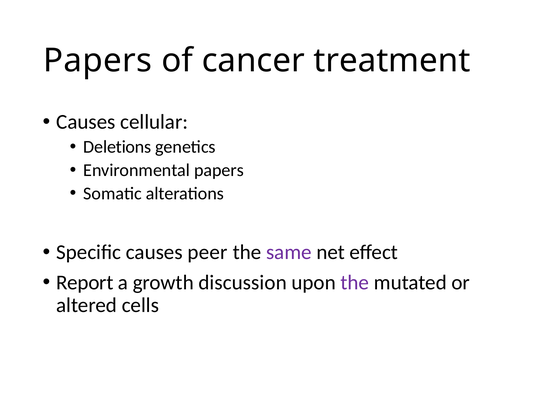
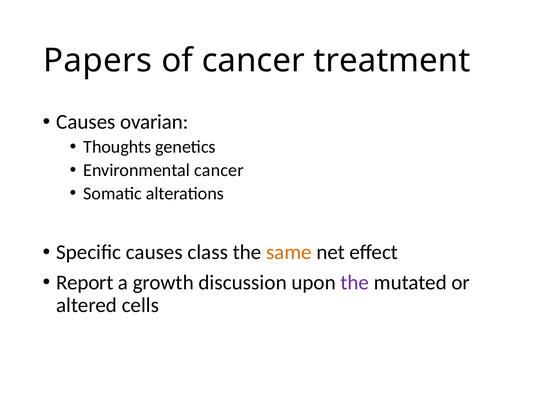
cellular: cellular -> ovarian
Deletions: Deletions -> Thoughts
Environmental papers: papers -> cancer
peer: peer -> class
same colour: purple -> orange
